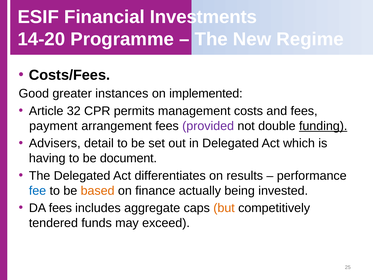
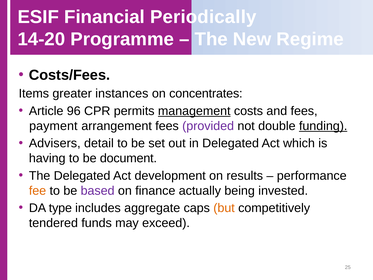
Investments: Investments -> Periodically
Good: Good -> Items
implemented: implemented -> concentrates
32: 32 -> 96
management underline: none -> present
differentiates: differentiates -> development
fee colour: blue -> orange
based colour: orange -> purple
DA fees: fees -> type
